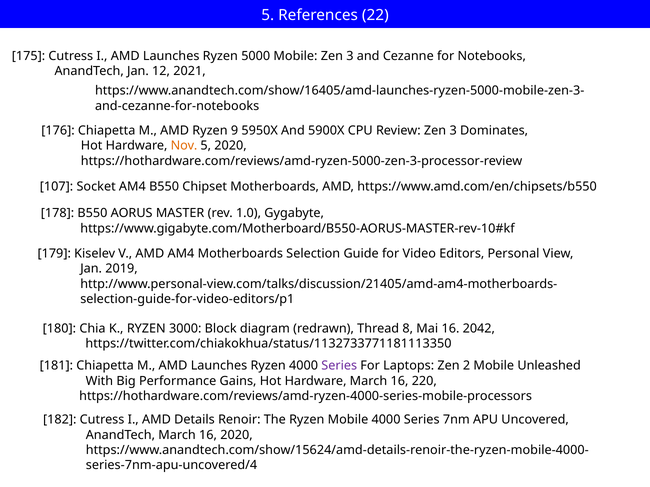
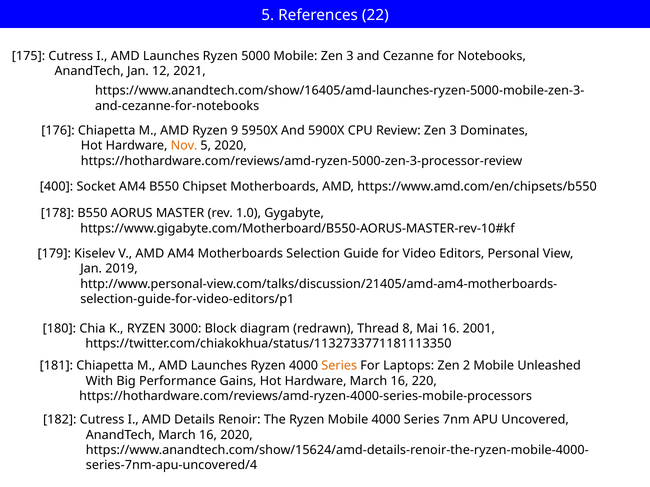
107: 107 -> 400
2042: 2042 -> 2001
Series at (339, 366) colour: purple -> orange
